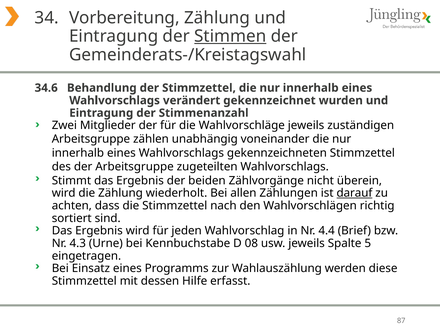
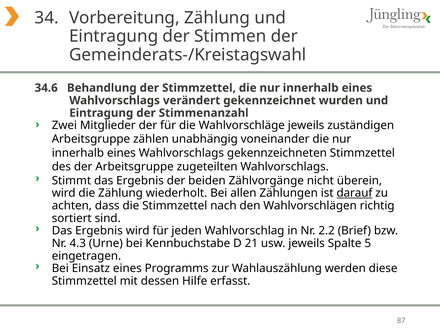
Stimmen underline: present -> none
4.4: 4.4 -> 2.2
08: 08 -> 21
